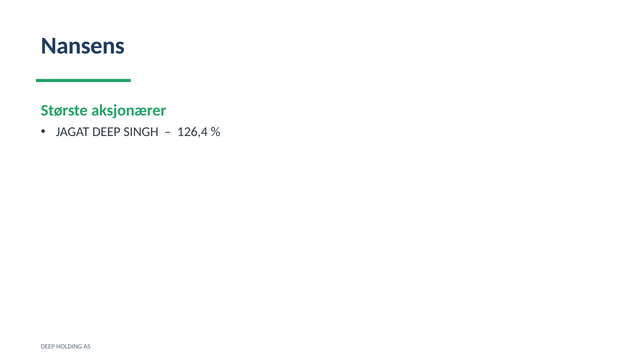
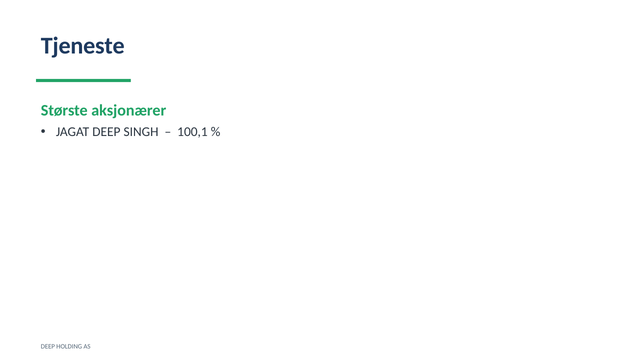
Nansens: Nansens -> Tjeneste
126,4: 126,4 -> 100,1
